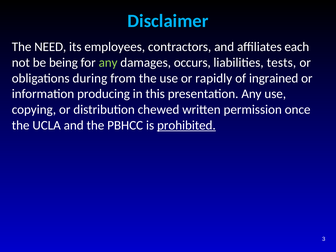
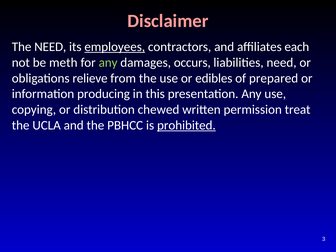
Disclaimer colour: light blue -> pink
employees underline: none -> present
being: being -> meth
liabilities tests: tests -> need
during: during -> relieve
rapidly: rapidly -> edibles
ingrained: ingrained -> prepared
once: once -> treat
